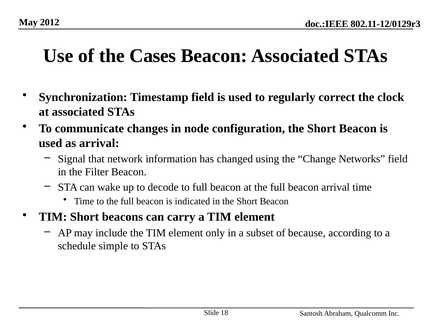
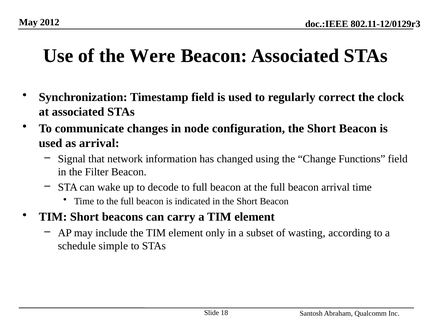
Cases: Cases -> Were
Networks: Networks -> Functions
because: because -> wasting
